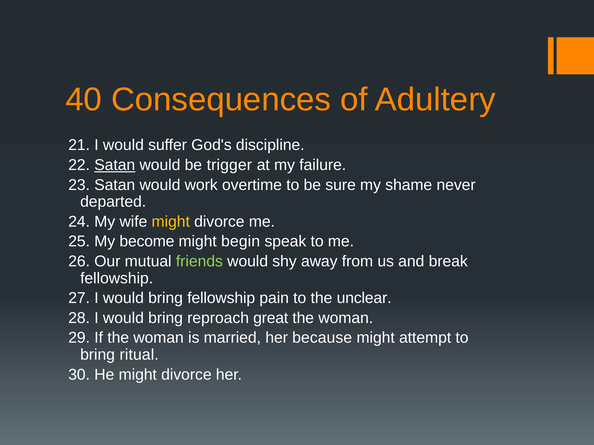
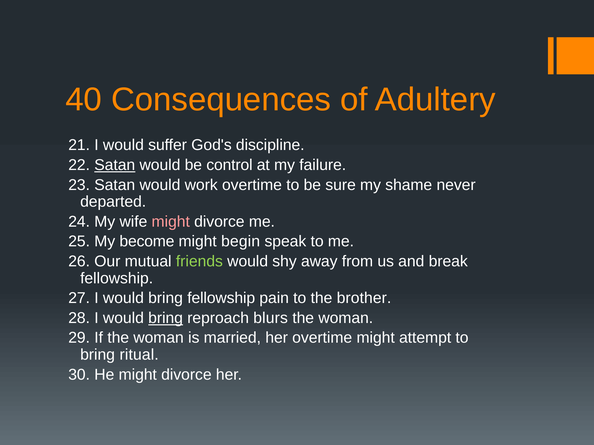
trigger: trigger -> control
might at (171, 222) colour: yellow -> pink
unclear: unclear -> brother
bring at (166, 318) underline: none -> present
great: great -> blurs
her because: because -> overtime
